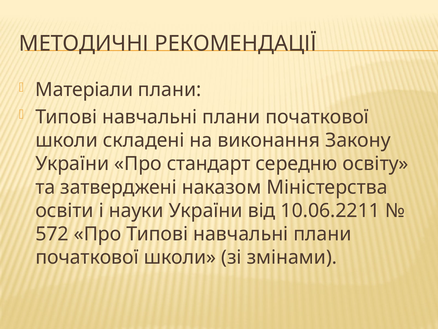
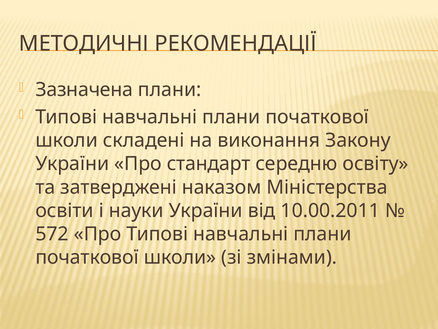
Матеріали: Матеріали -> Зазначена
10.06.2211: 10.06.2211 -> 10.00.2011
